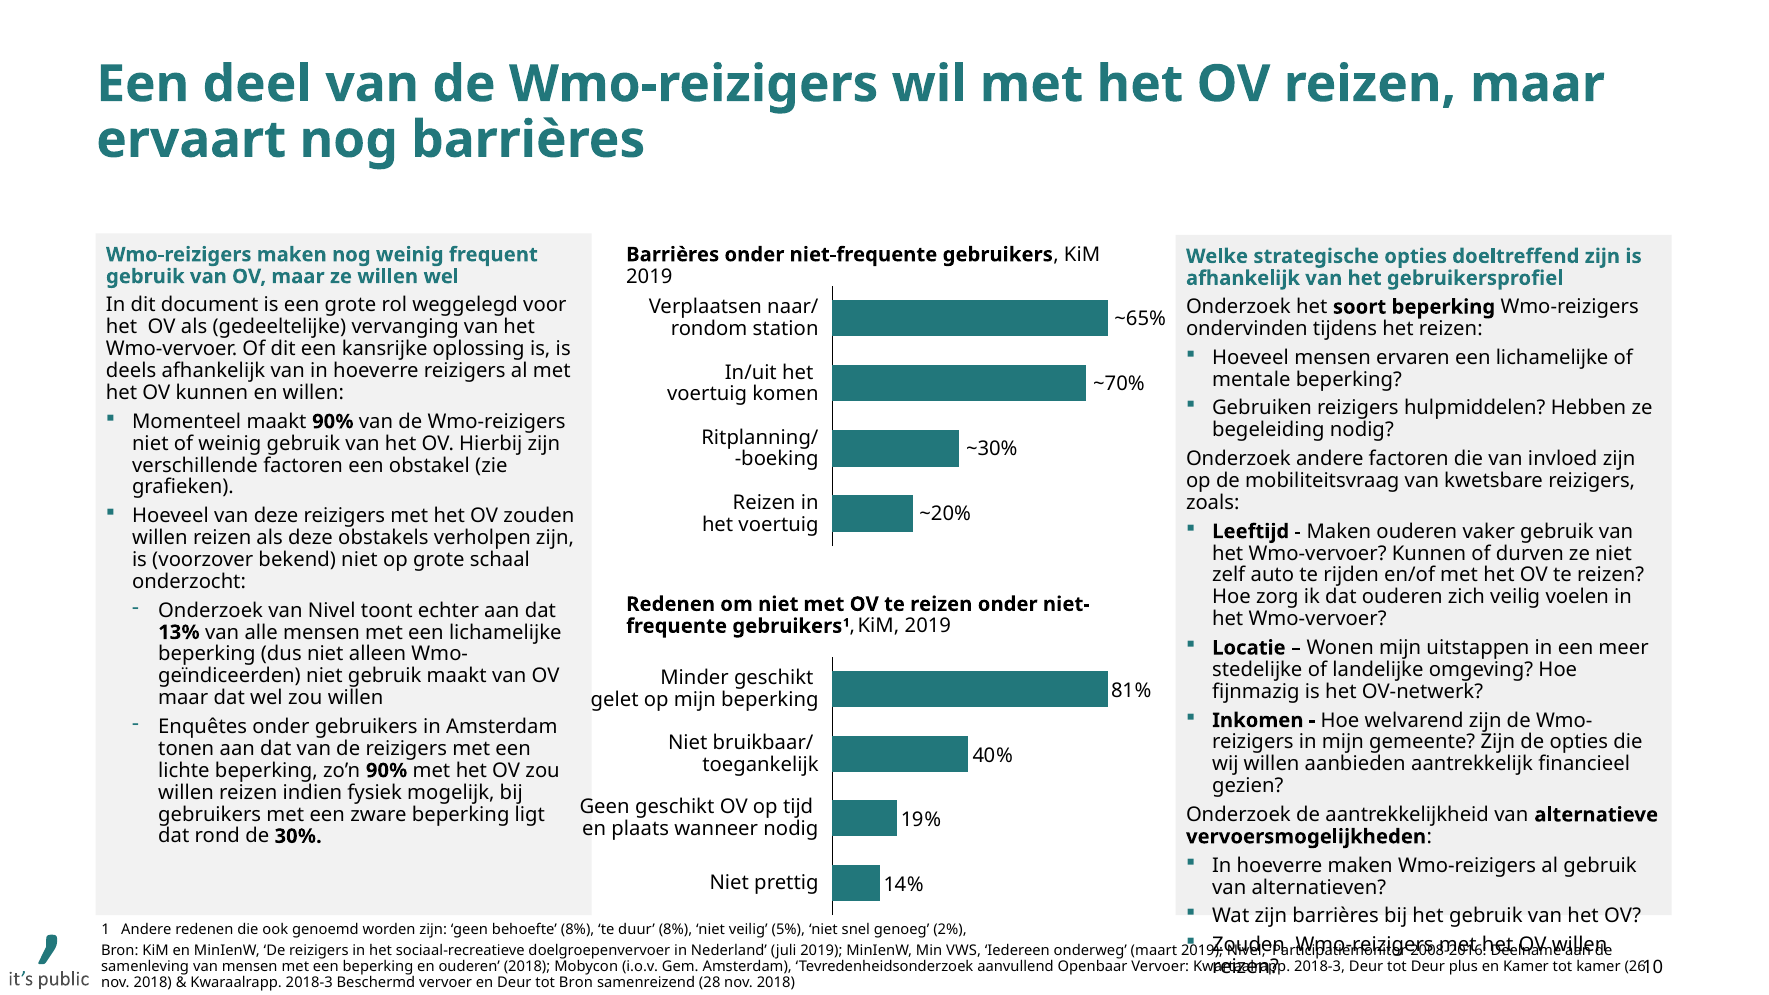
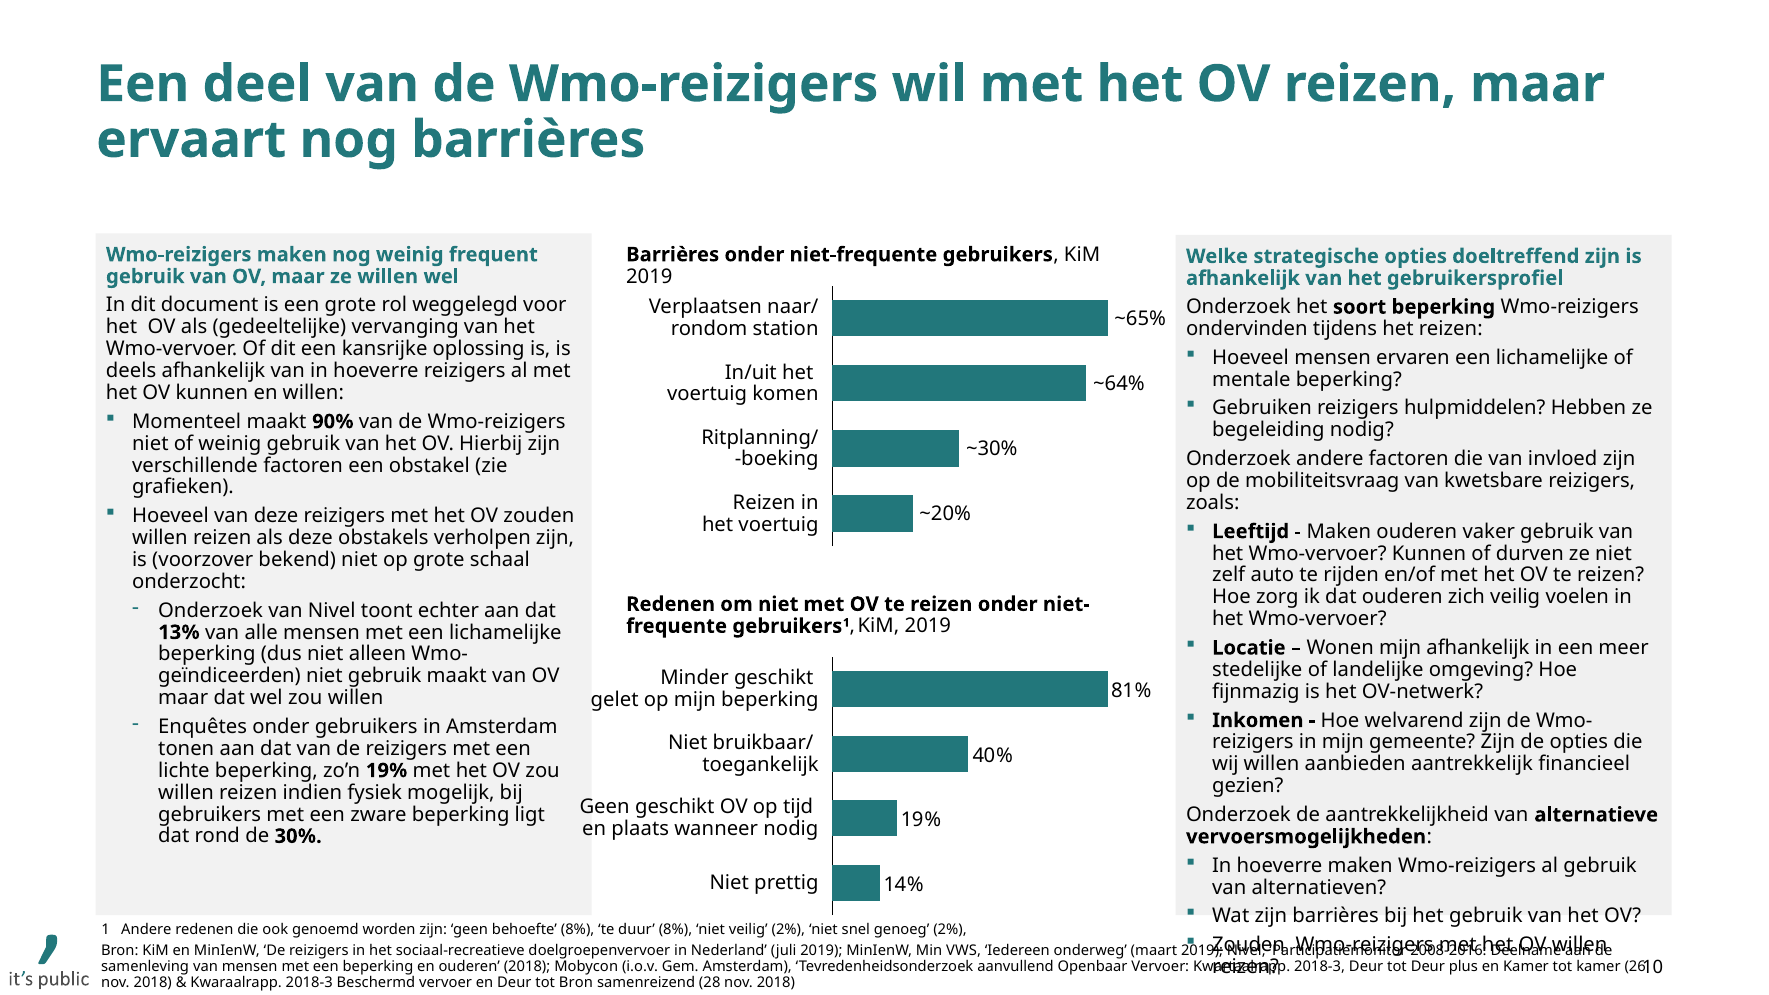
~70%: ~70% -> ~64%
mijn uitstappen: uitstappen -> afhankelijk
zo’n 90%: 90% -> 19%
veilig 5%: 5% -> 2%
